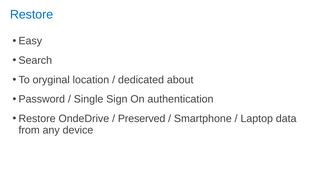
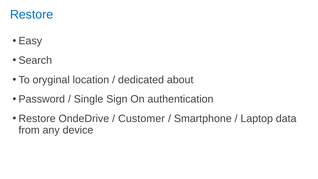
Preserved: Preserved -> Customer
